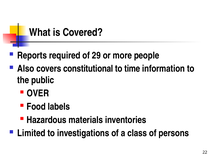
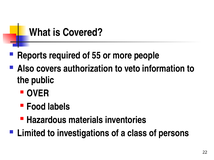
29: 29 -> 55
constitutional: constitutional -> authorization
time: time -> veto
